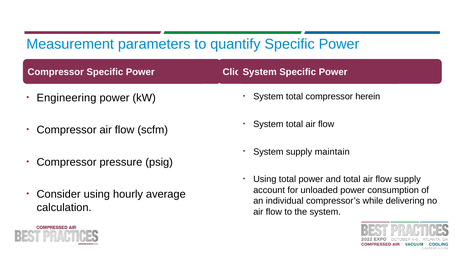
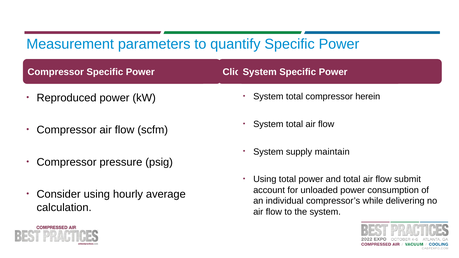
Engineering: Engineering -> Reproduced
flow supply: supply -> submit
